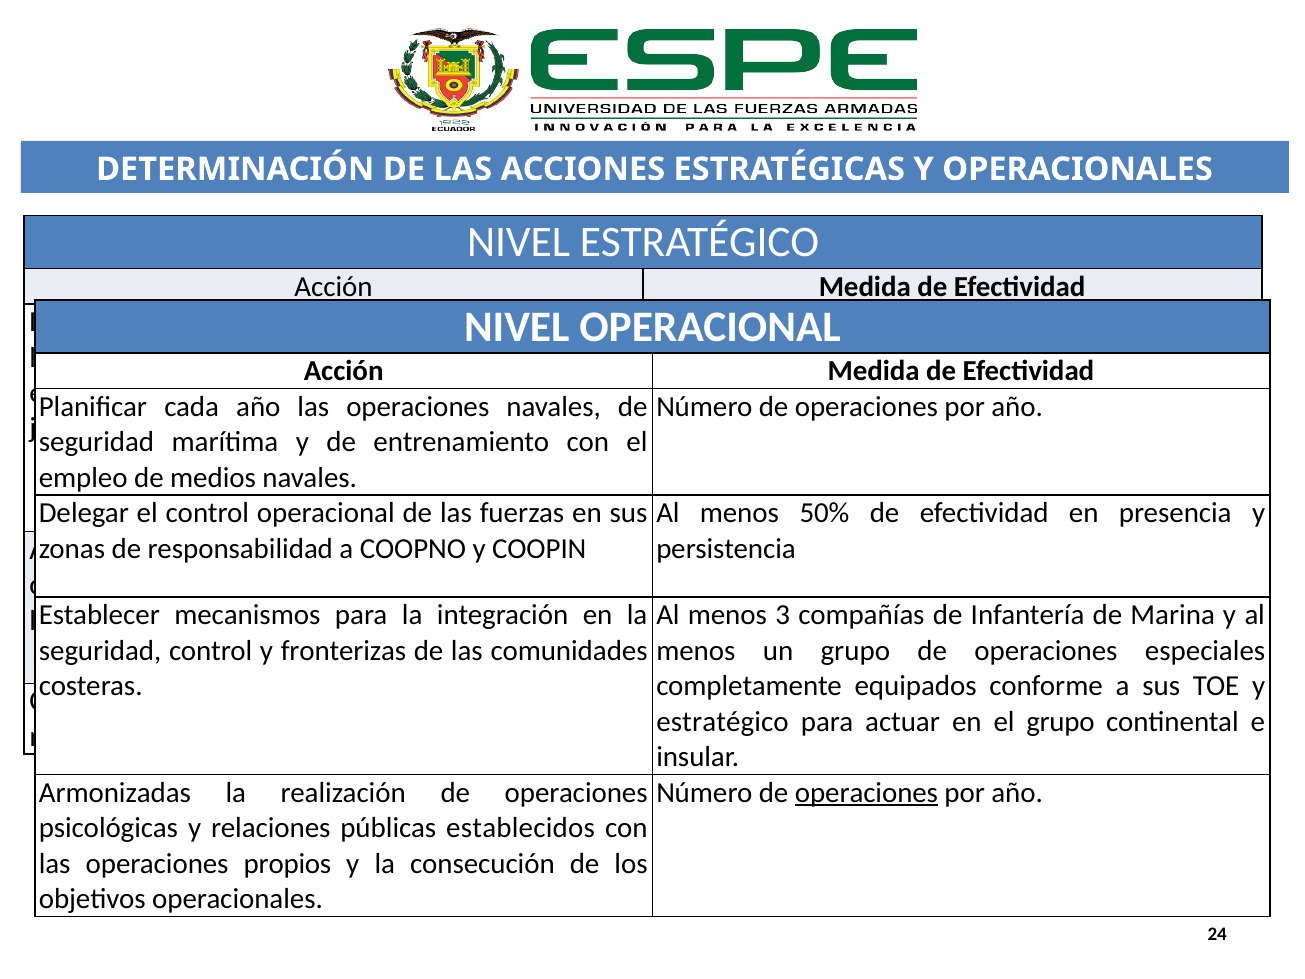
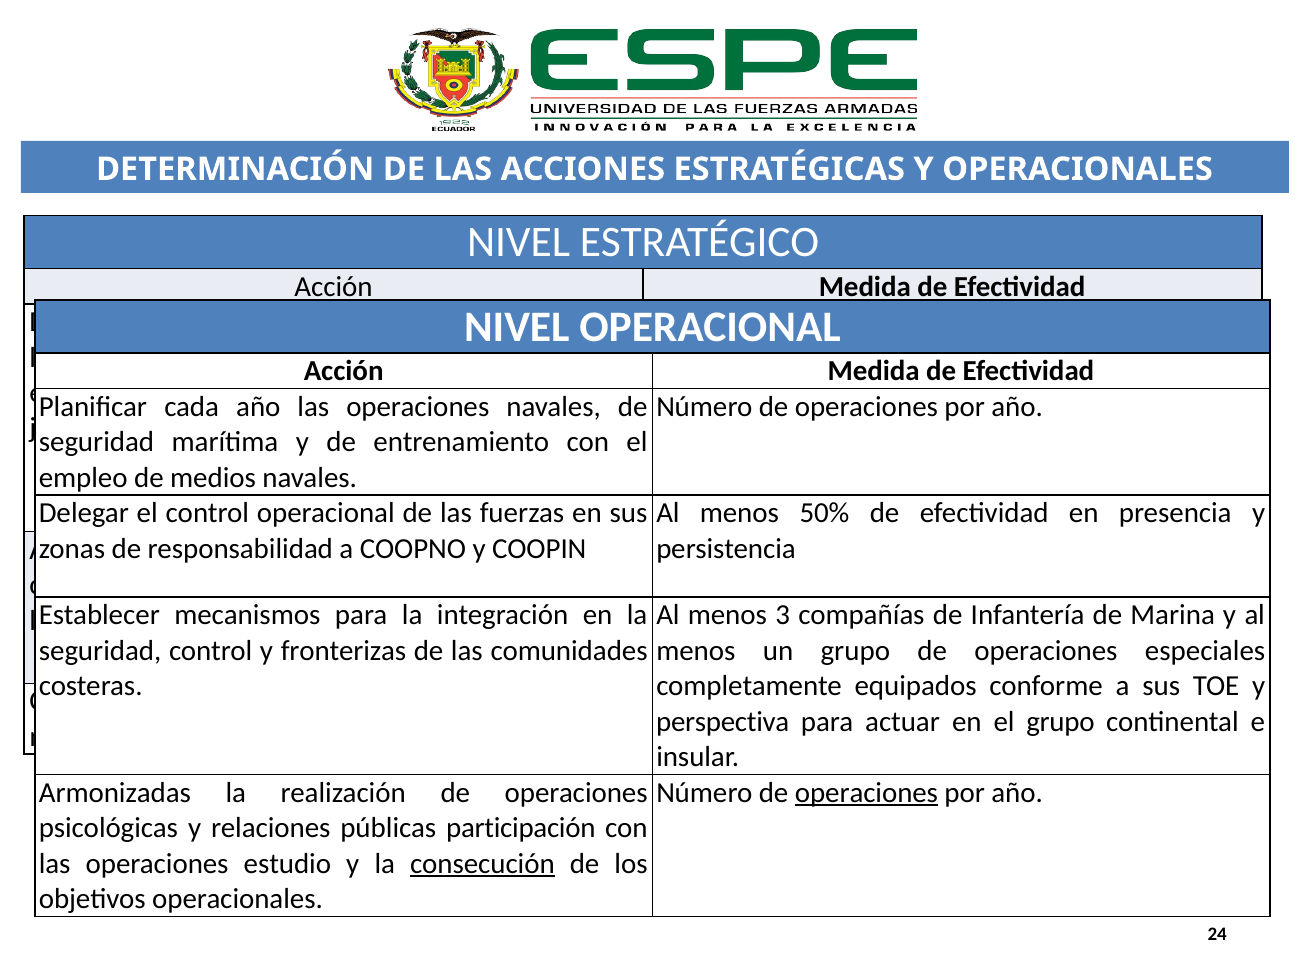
estratégico at (722, 721): estratégico -> perspectiva
establecidos: establecidos -> participación
propios: propios -> estudio
consecución underline: none -> present
